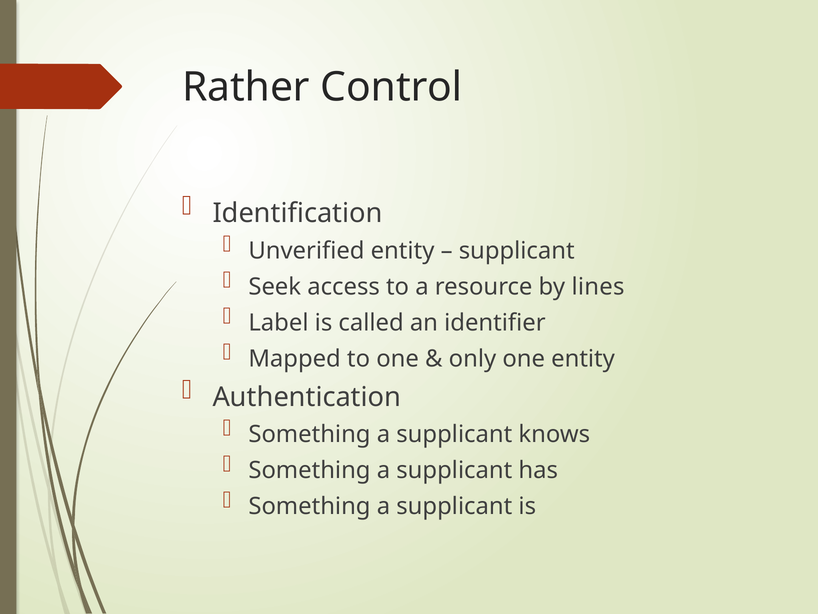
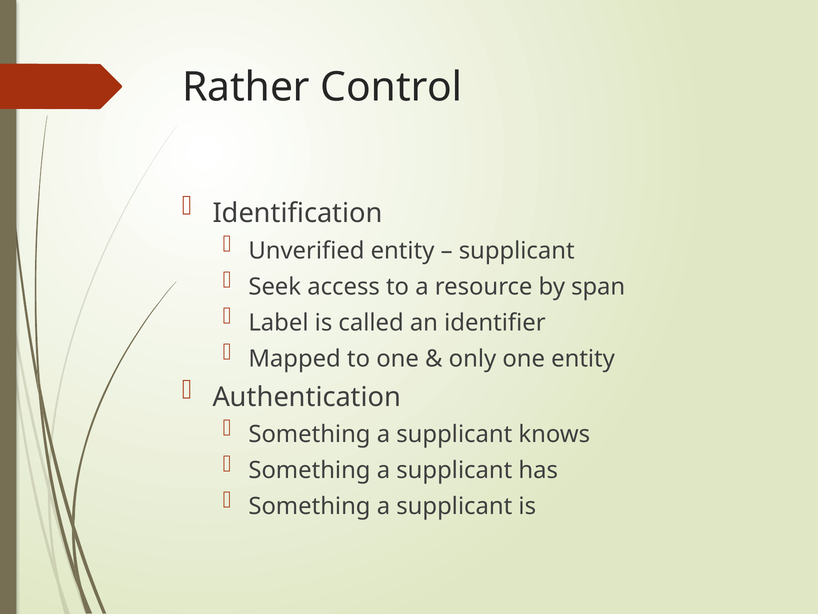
lines: lines -> span
